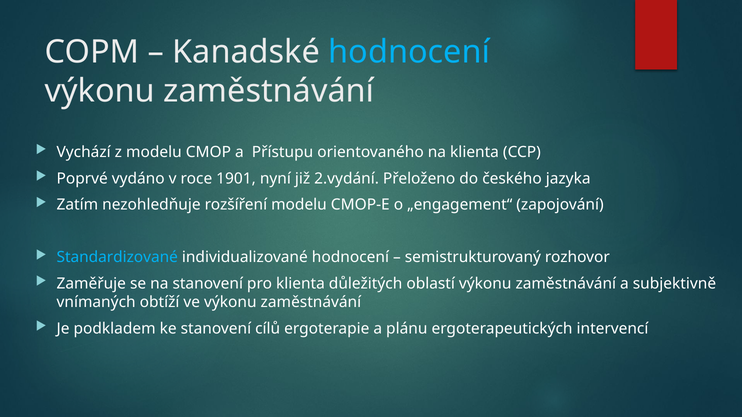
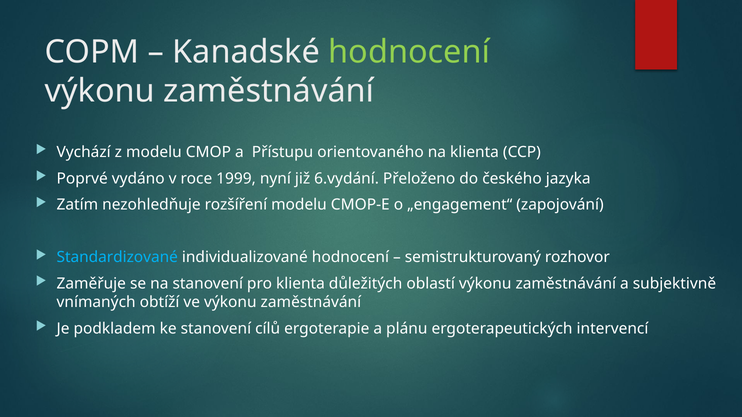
hodnocení at (409, 52) colour: light blue -> light green
1901: 1901 -> 1999
2.vydání: 2.vydání -> 6.vydání
